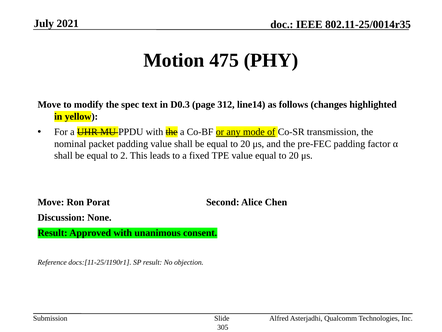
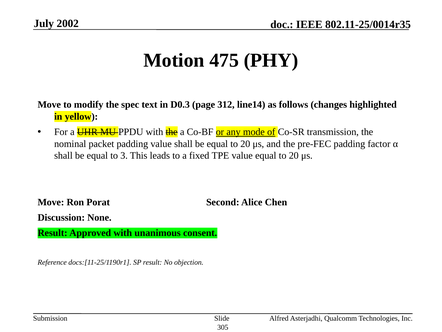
2021: 2021 -> 2002
2: 2 -> 3
